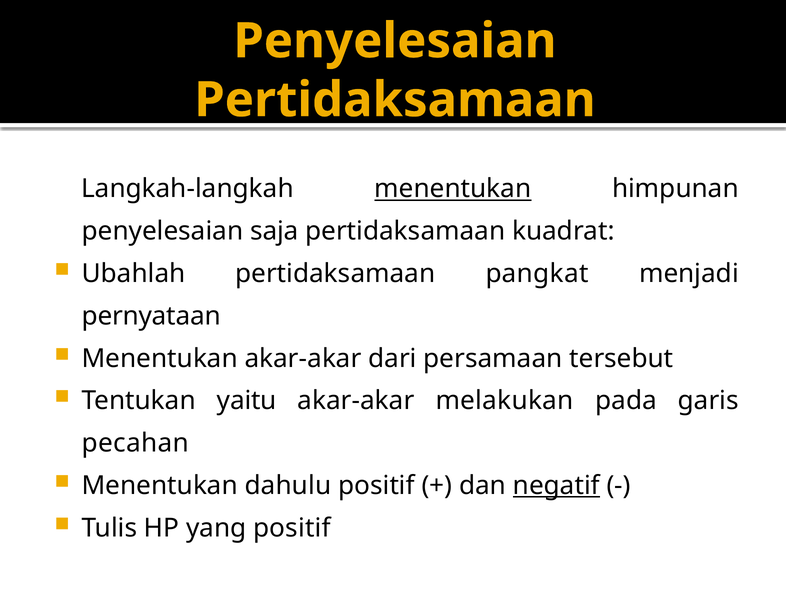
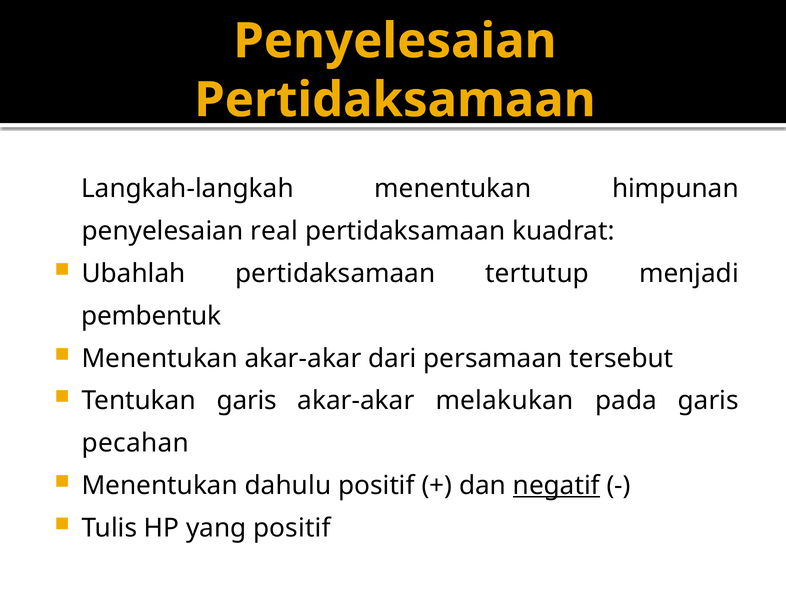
menentukan at (453, 189) underline: present -> none
saja: saja -> real
pangkat: pangkat -> tertutup
pernyataan: pernyataan -> pembentuk
Tentukan yaitu: yaitu -> garis
